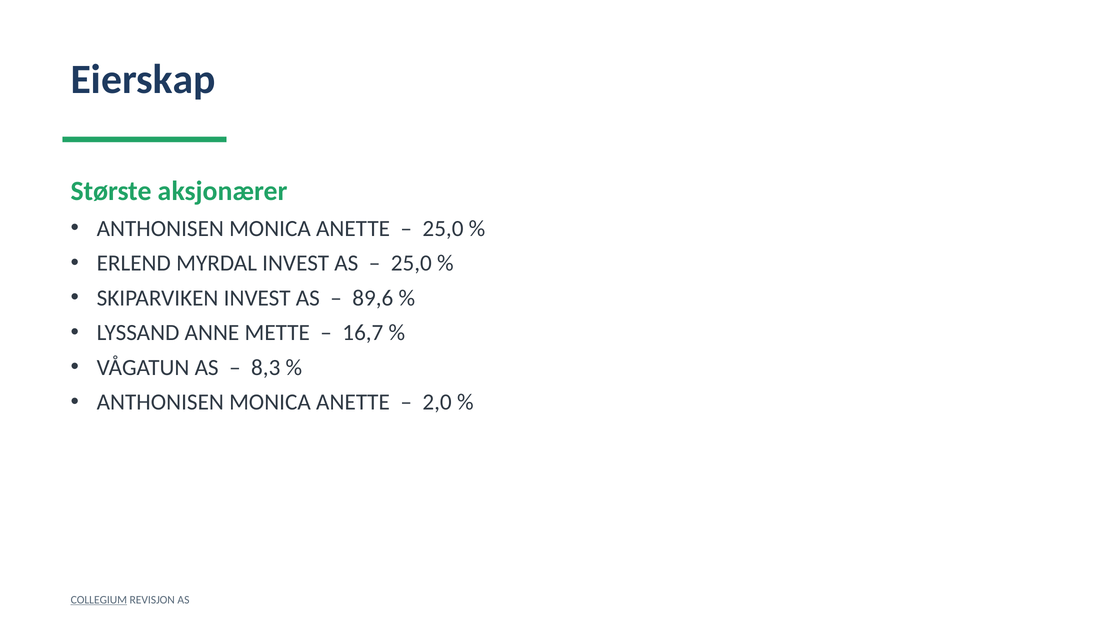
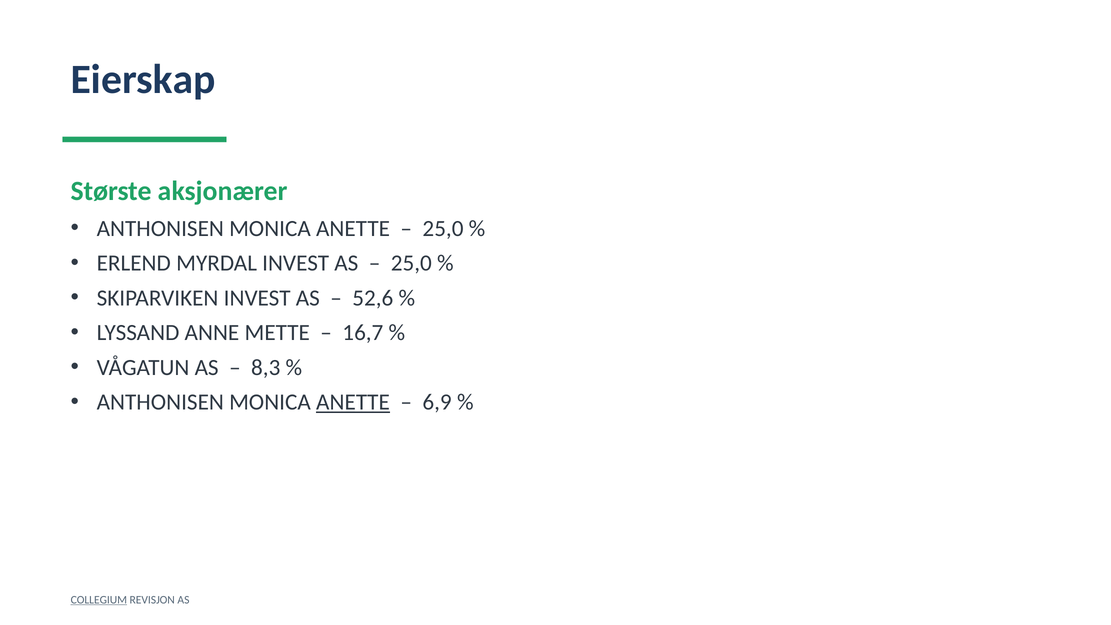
89,6: 89,6 -> 52,6
ANETTE at (353, 402) underline: none -> present
2,0: 2,0 -> 6,9
